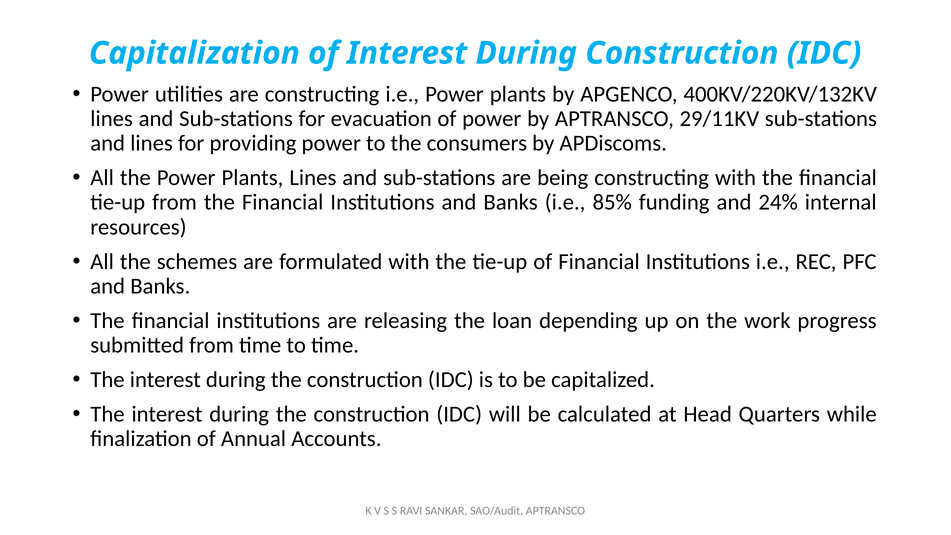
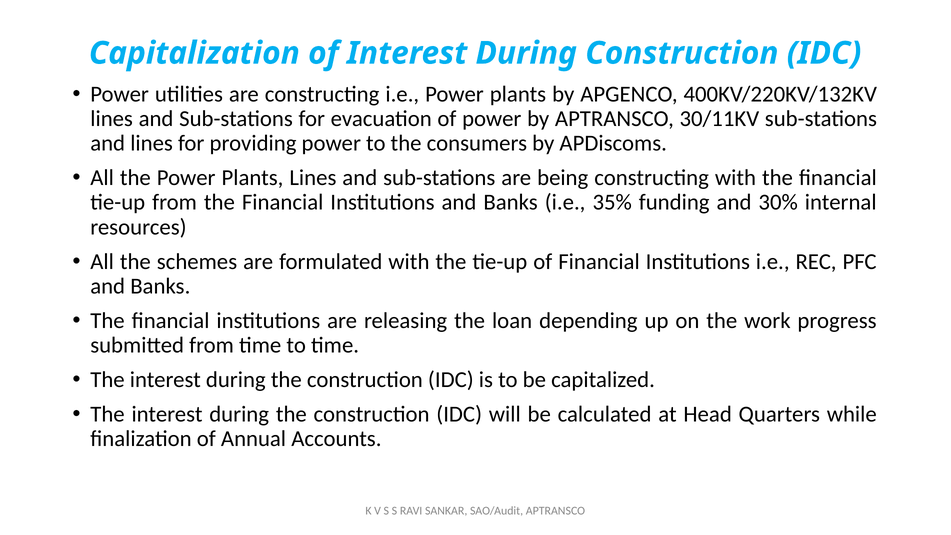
29/11KV: 29/11KV -> 30/11KV
85%: 85% -> 35%
24%: 24% -> 30%
